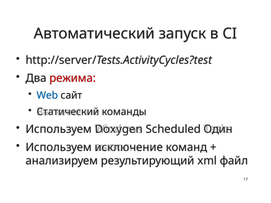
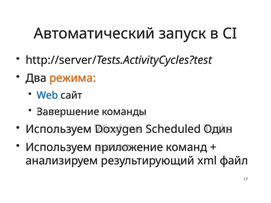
режима colour: red -> orange
Статический: Статический -> Завершение
исключение: исключение -> приложение
